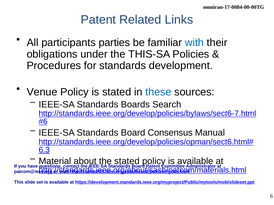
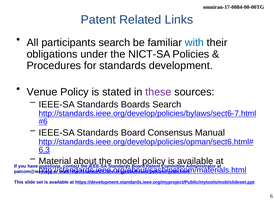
participants parties: parties -> search
THIS-SA: THIS-SA -> NICT-SA
these colour: blue -> purple
the stated: stated -> model
